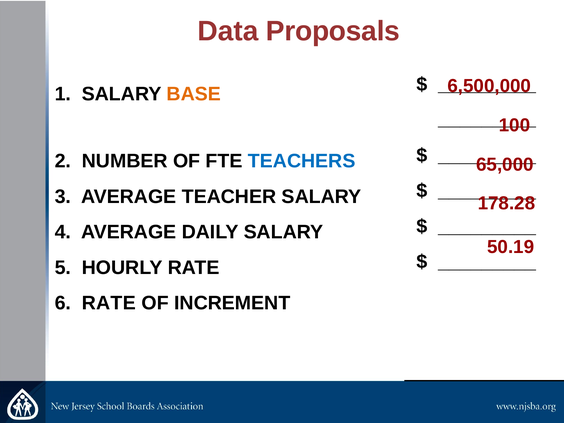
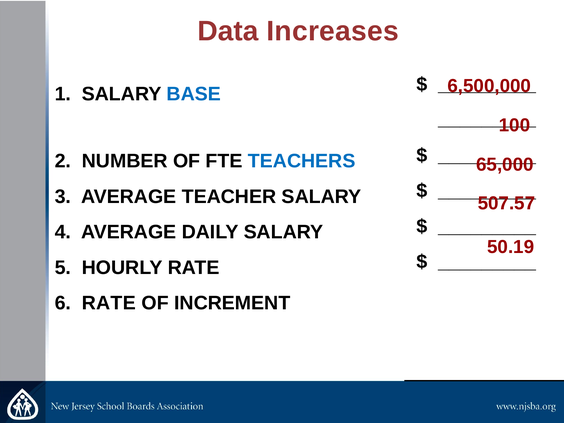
Proposals: Proposals -> Increases
BASE colour: orange -> blue
178.28: 178.28 -> 507.57
